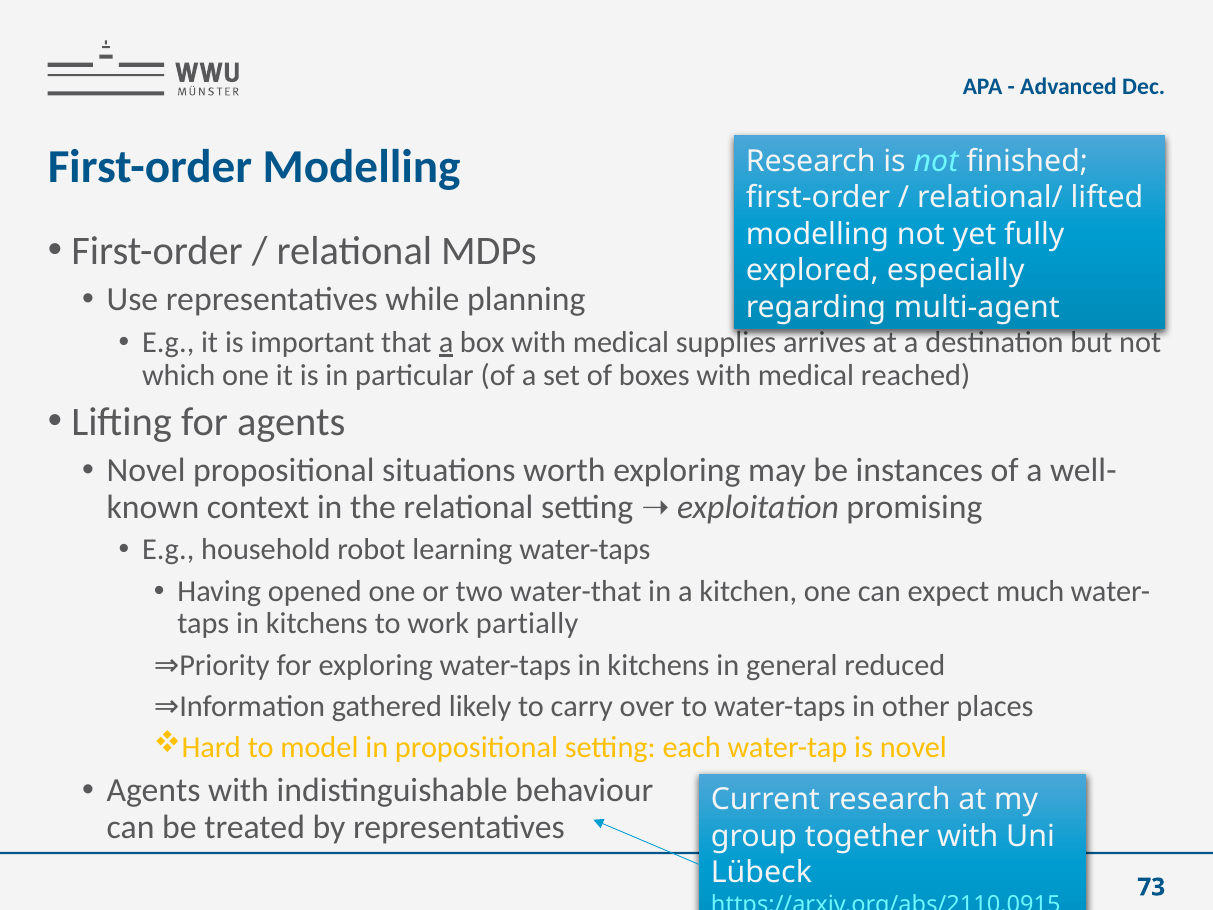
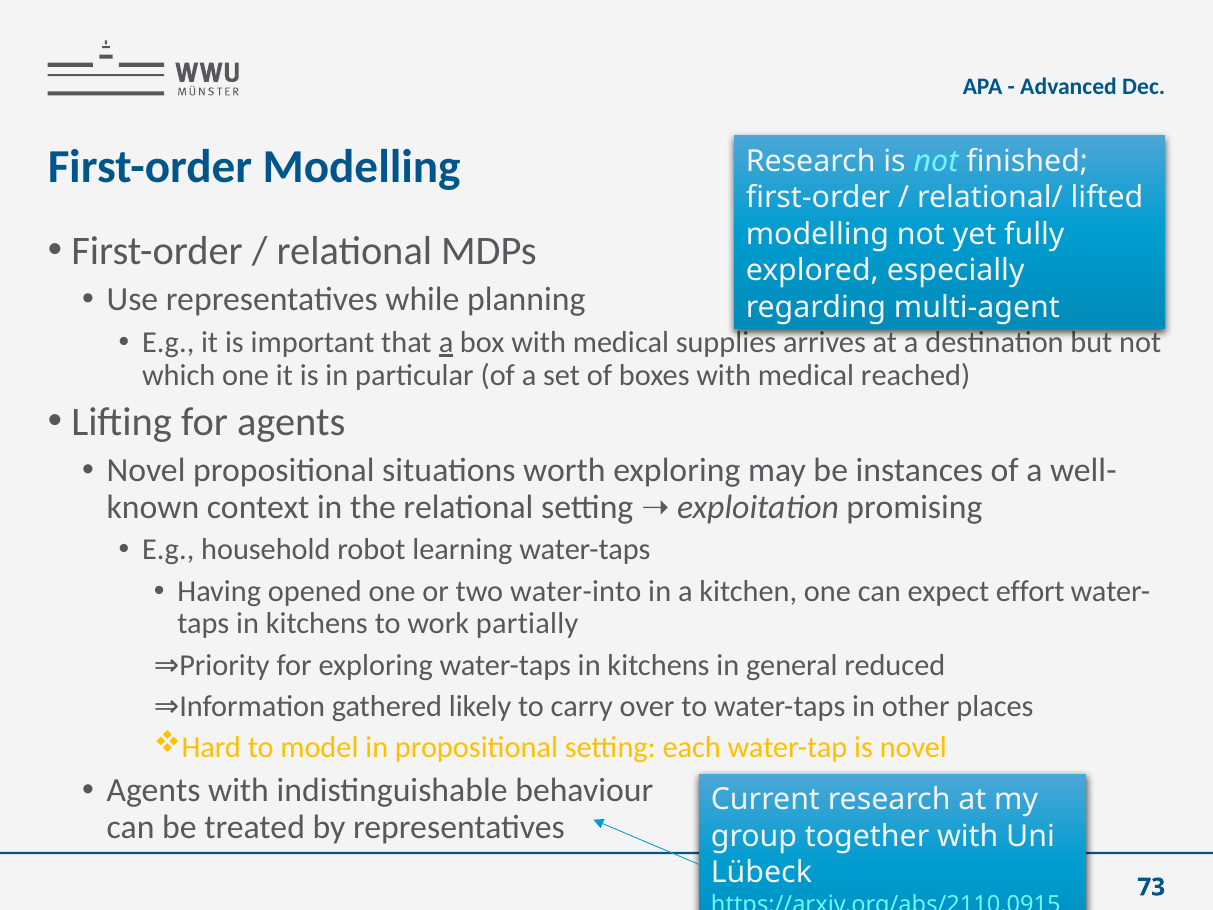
water-that: water-that -> water-into
much: much -> effort
